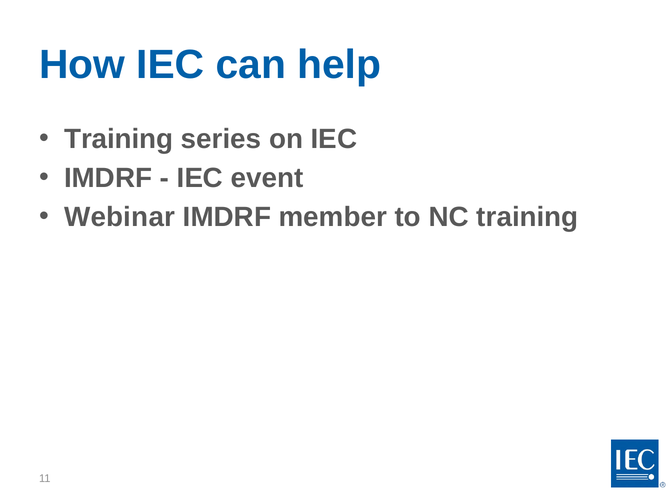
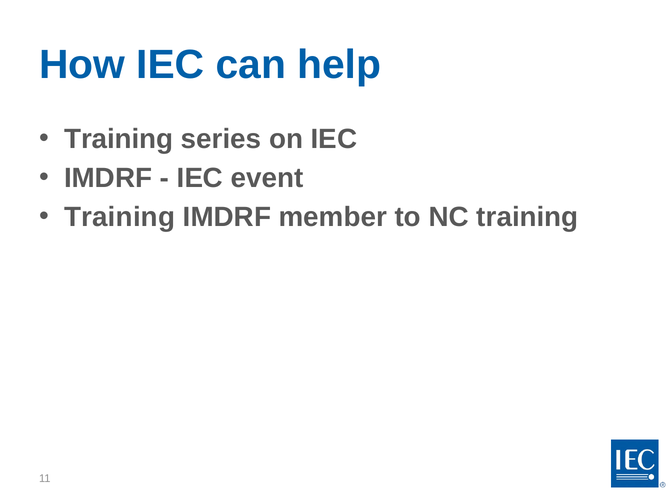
Webinar at (120, 217): Webinar -> Training
